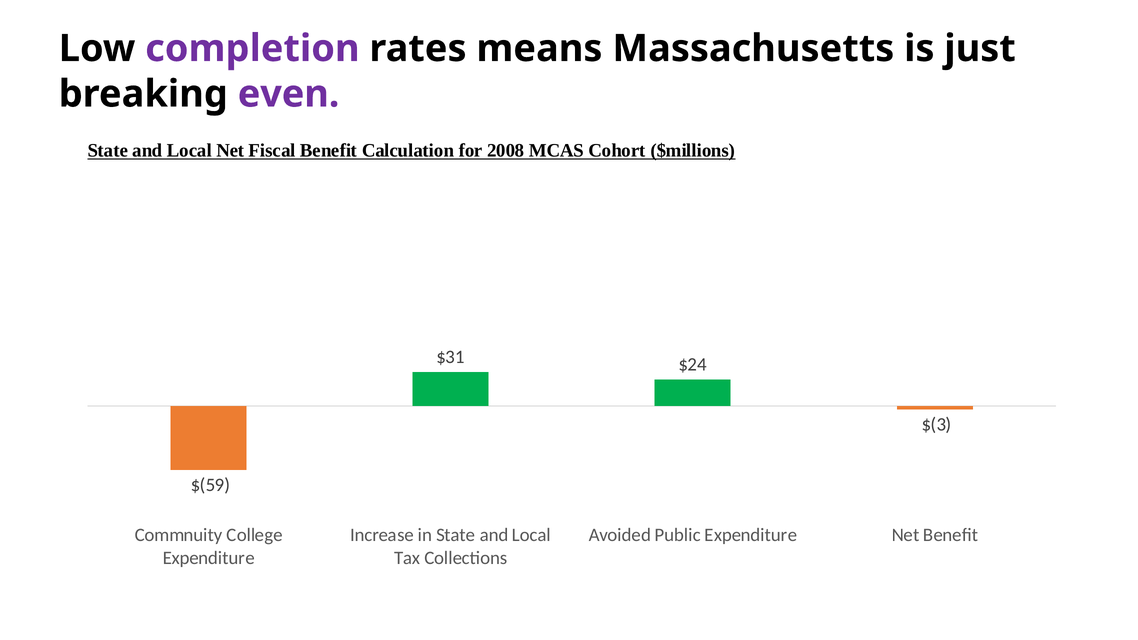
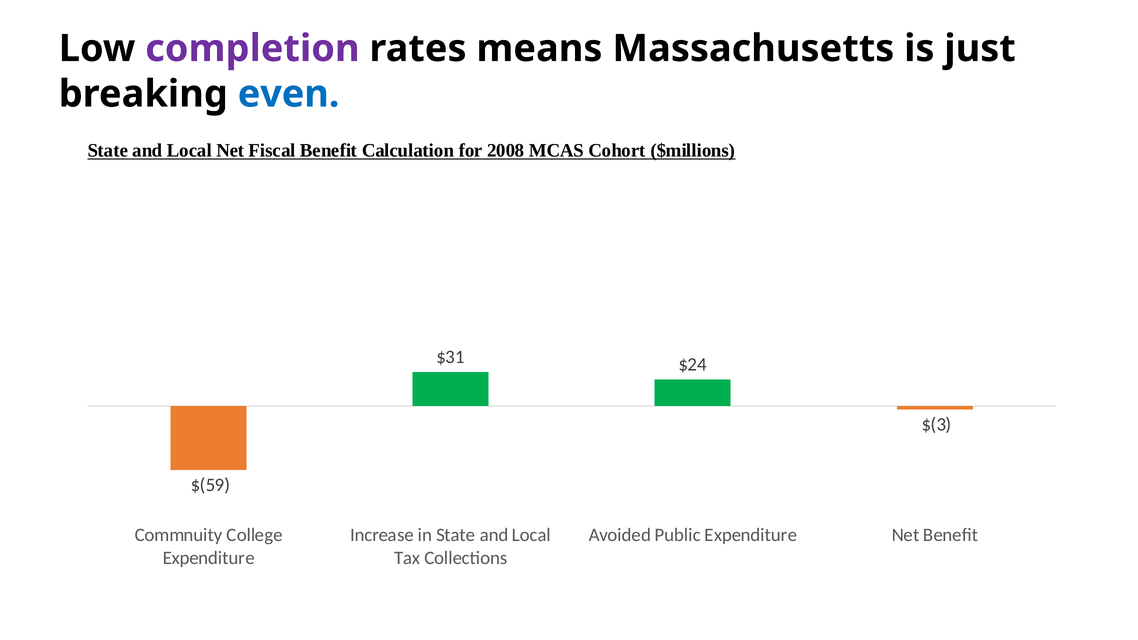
even colour: purple -> blue
